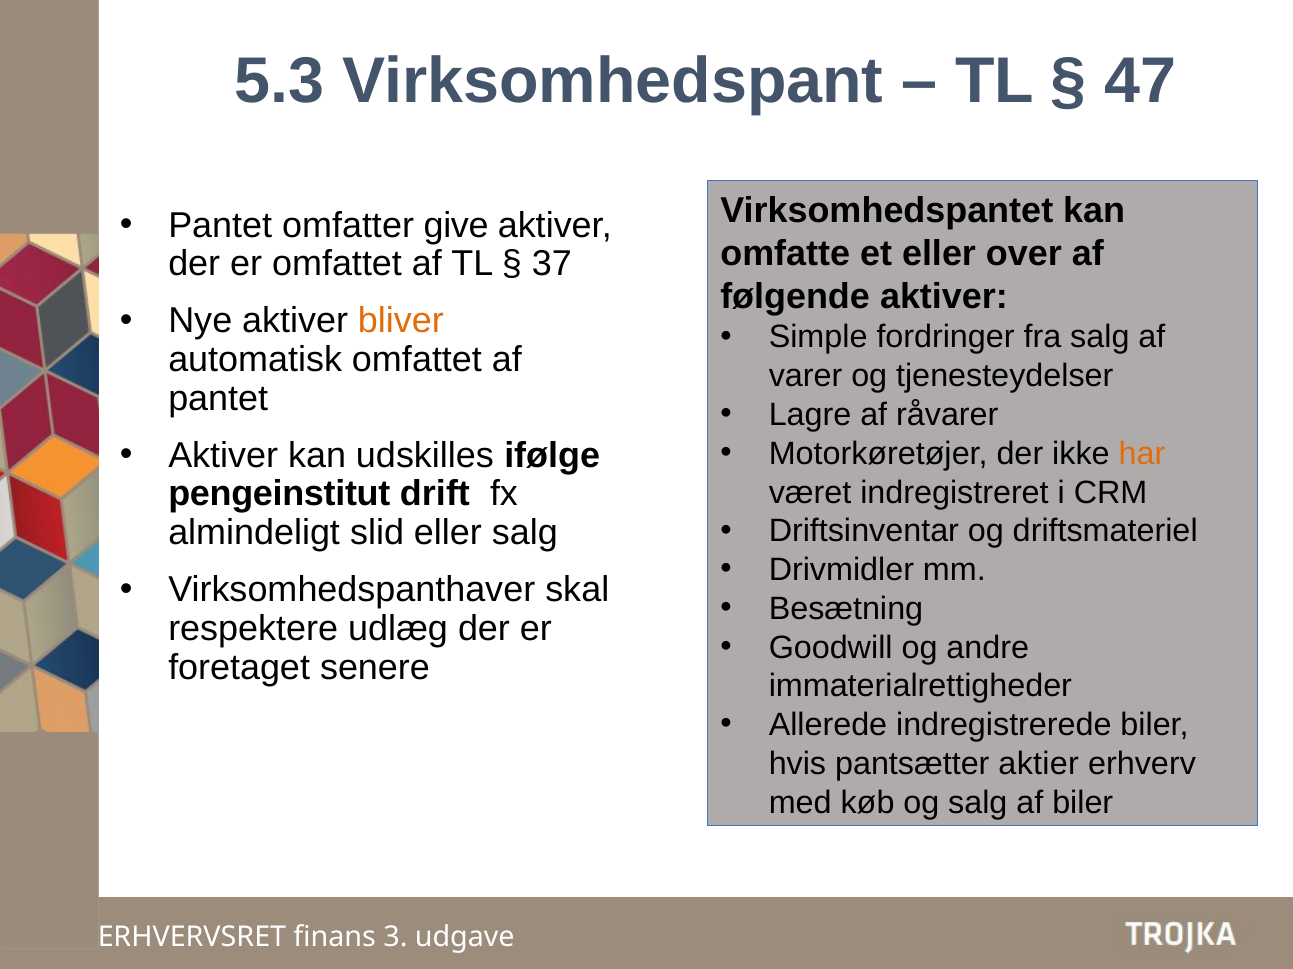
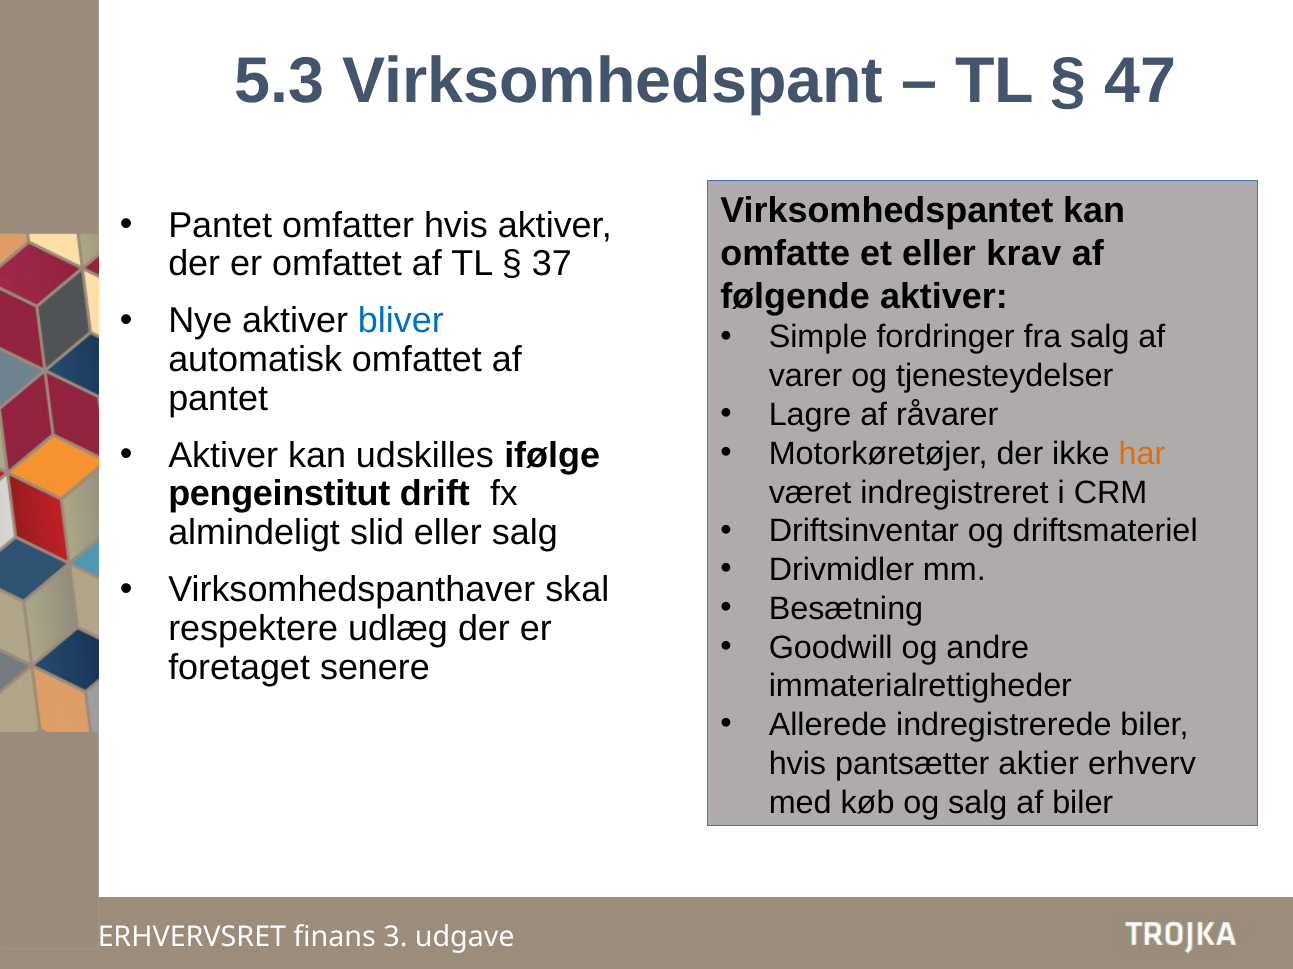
omfatter give: give -> hvis
over: over -> krav
bliver colour: orange -> blue
